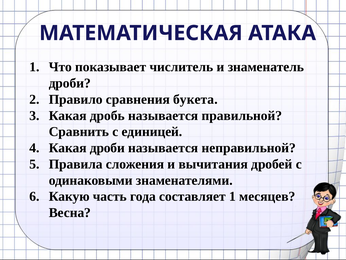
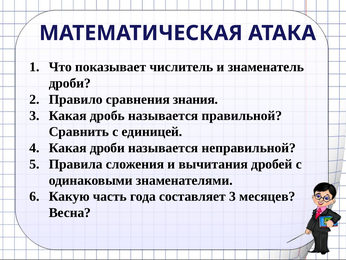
букета: букета -> знания
составляет 1: 1 -> 3
